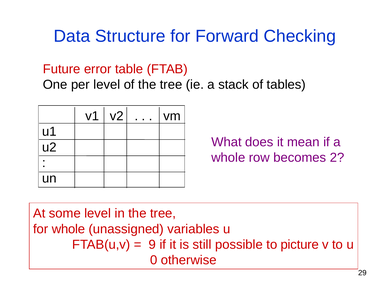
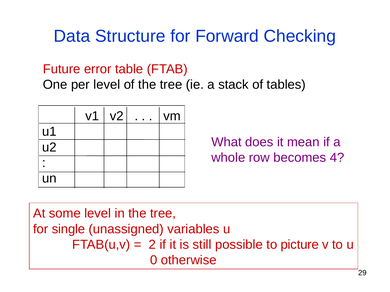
2: 2 -> 4
for whole: whole -> single
9: 9 -> 2
